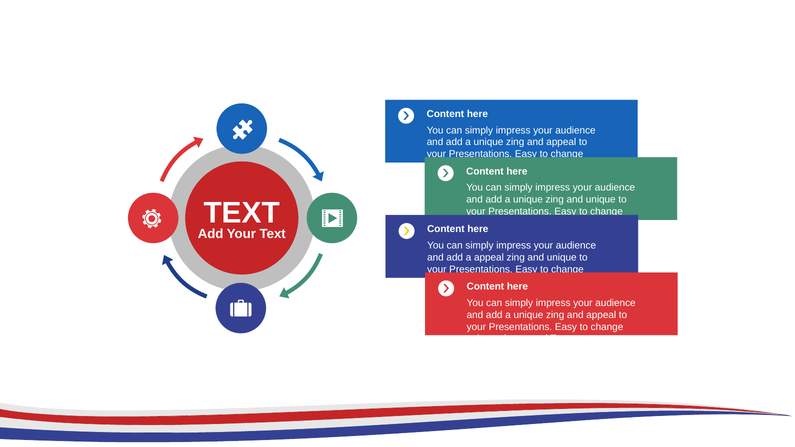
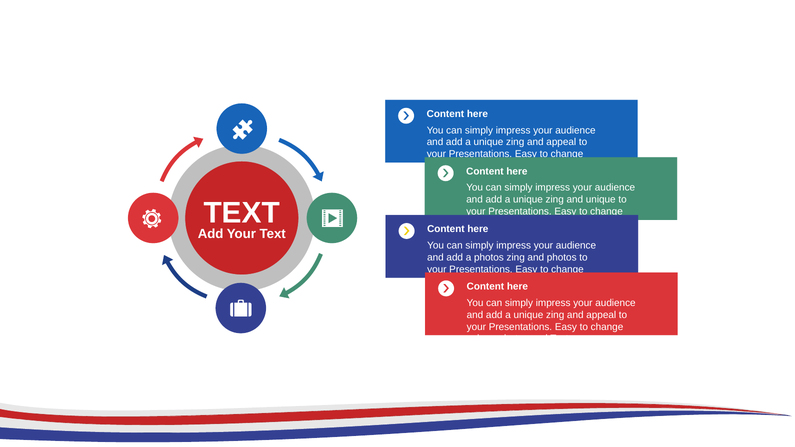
a appeal: appeal -> photos
unique at (562, 258): unique -> photos
